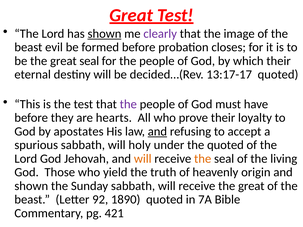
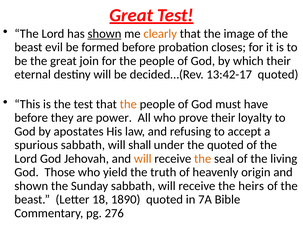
clearly colour: purple -> orange
great seal: seal -> join
13:17-17: 13:17-17 -> 13:42-17
the at (128, 104) colour: purple -> orange
hearts: hearts -> power
and at (157, 132) underline: present -> none
holy: holy -> shall
receive the great: great -> heirs
92: 92 -> 18
421: 421 -> 276
